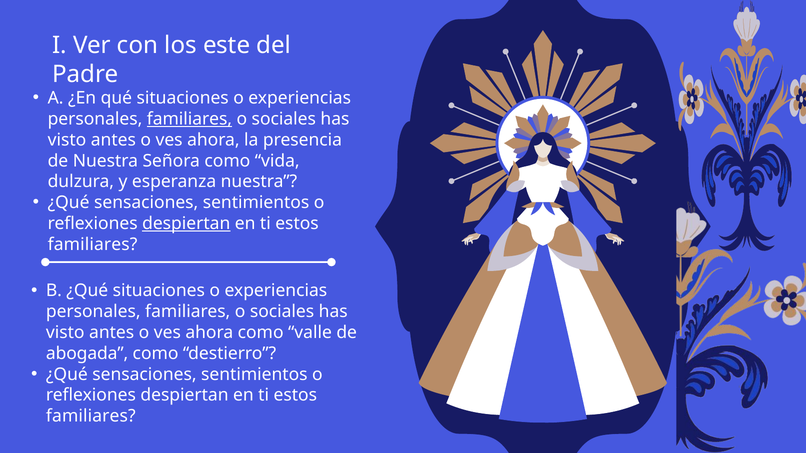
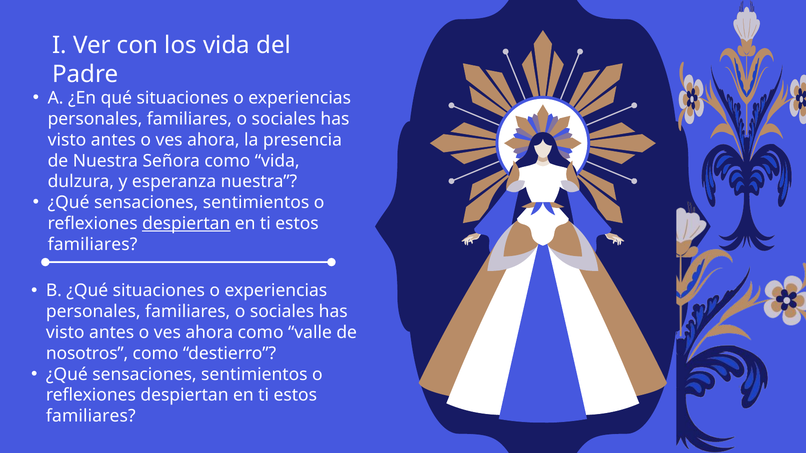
los este: este -> vida
familiares at (189, 119) underline: present -> none
abogada: abogada -> nosotros
